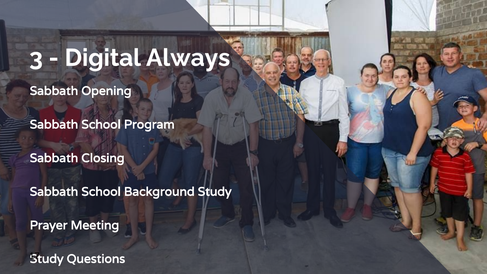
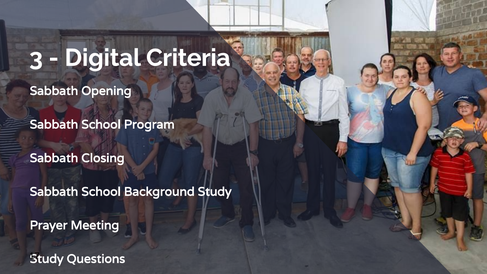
Always: Always -> Criteria
